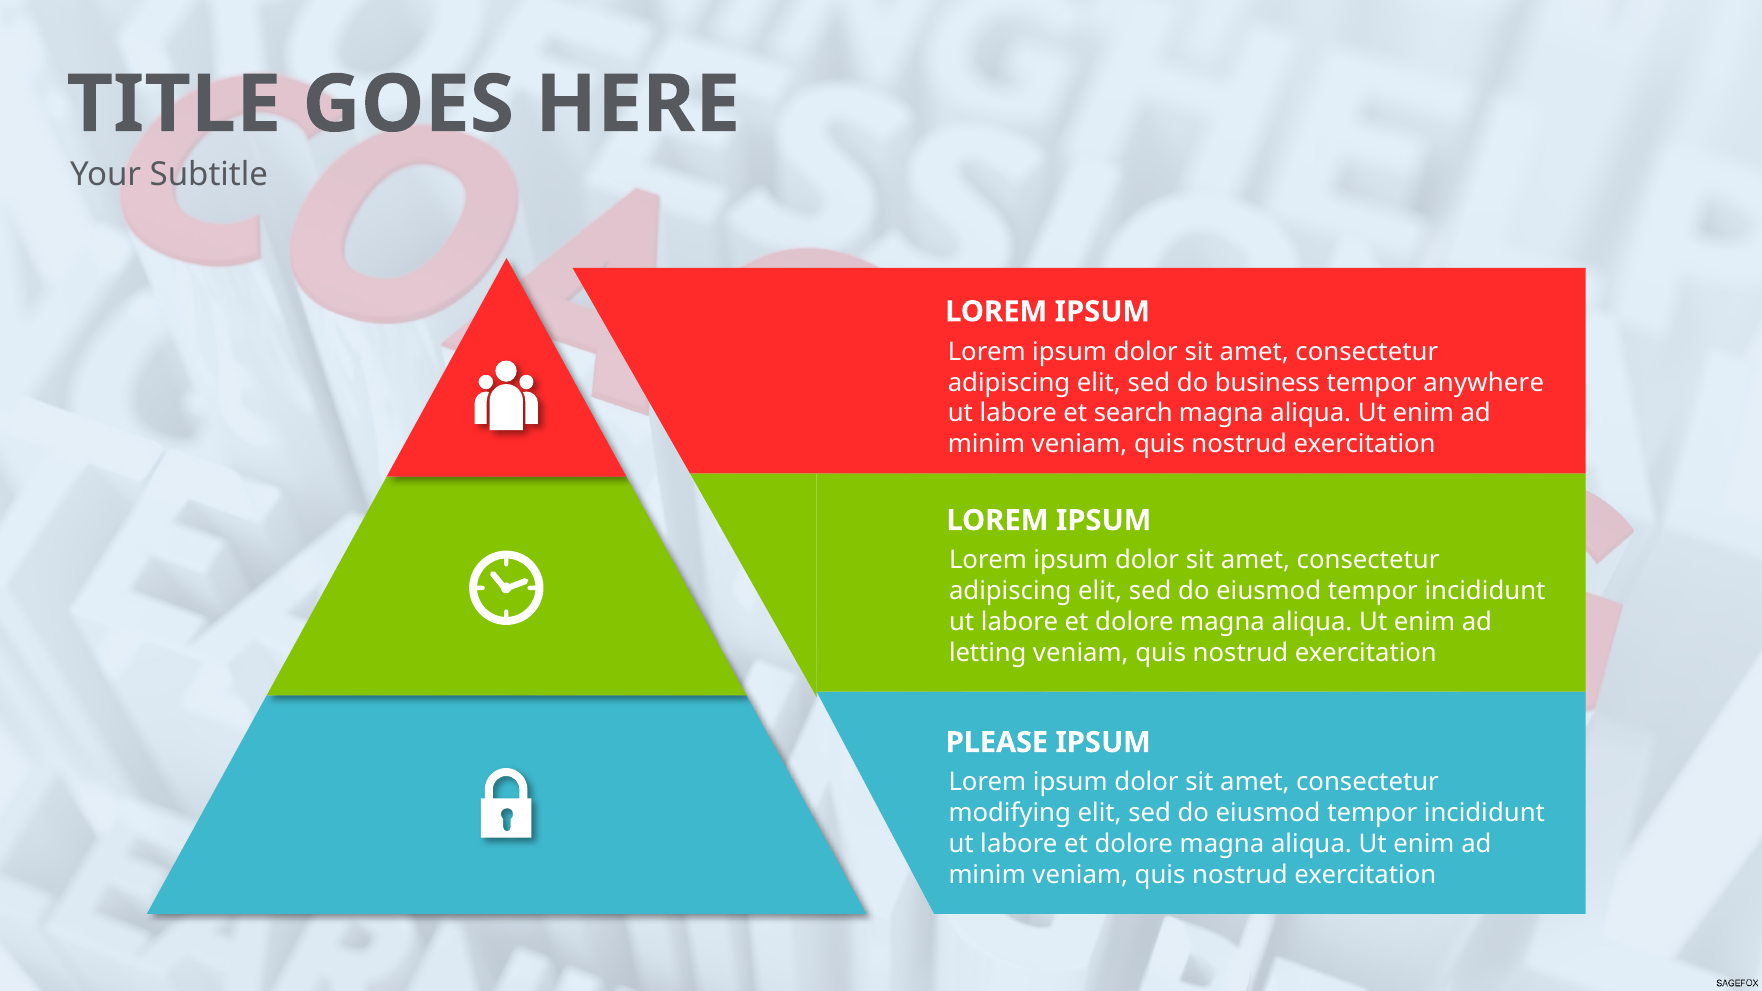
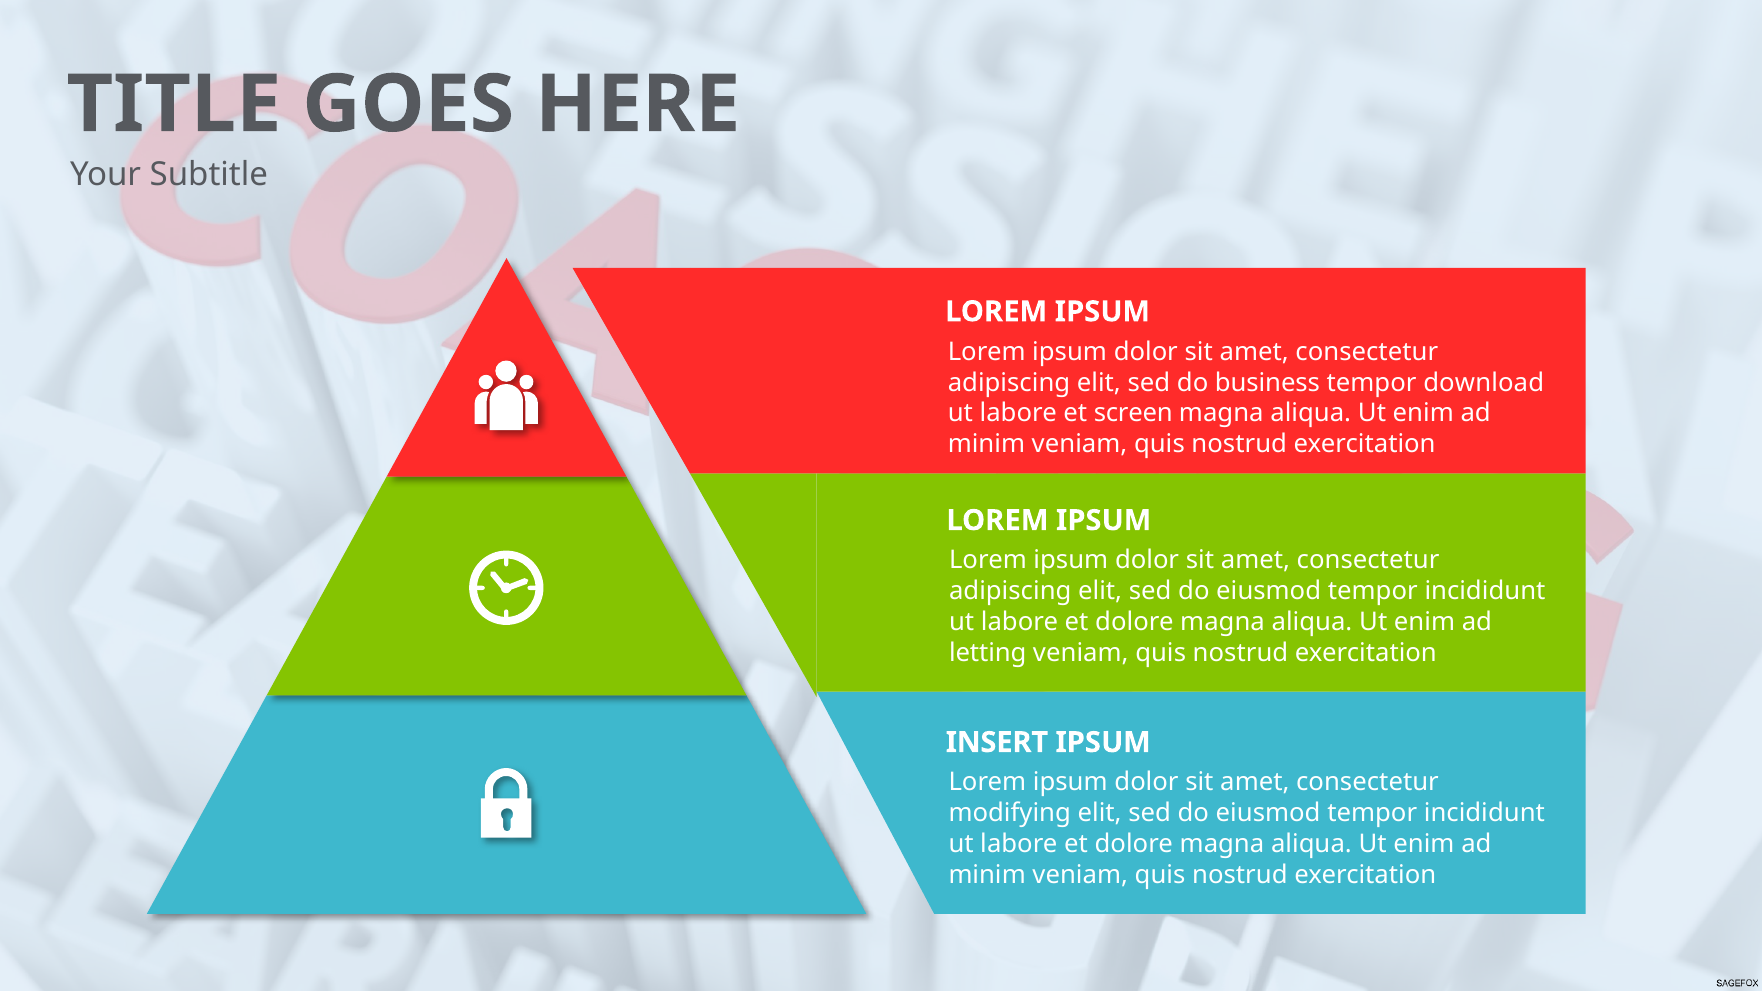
anywhere: anywhere -> download
search: search -> screen
PLEASE: PLEASE -> INSERT
